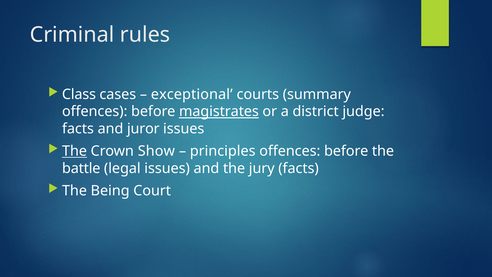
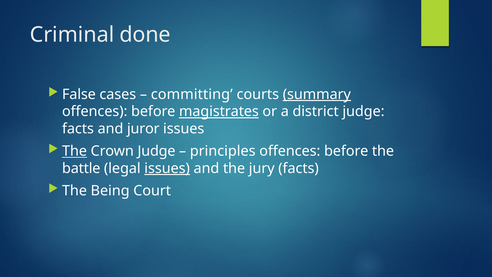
rules: rules -> done
Class: Class -> False
exceptional: exceptional -> committing
summary underline: none -> present
Crown Show: Show -> Judge
issues at (167, 168) underline: none -> present
